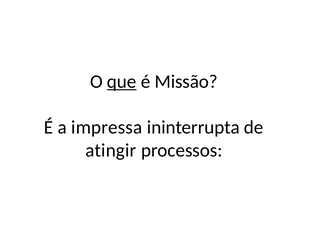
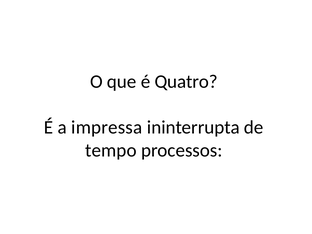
que underline: present -> none
Missão: Missão -> Quatro
atingir: atingir -> tempo
